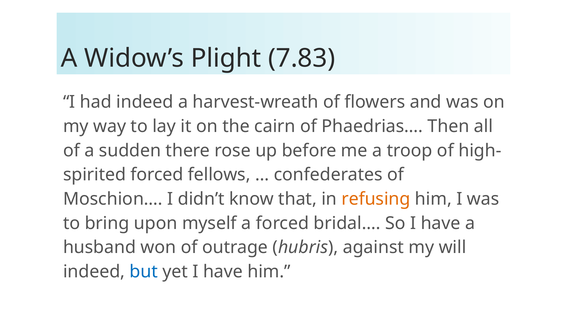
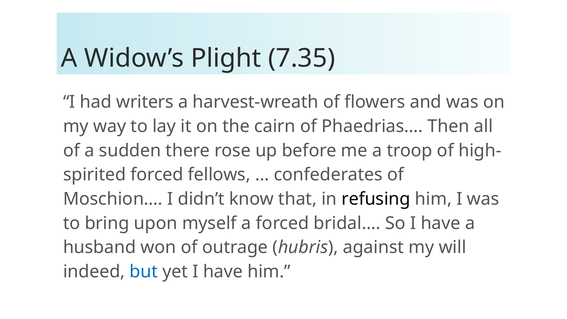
7.83: 7.83 -> 7.35
had indeed: indeed -> writers
refusing colour: orange -> black
